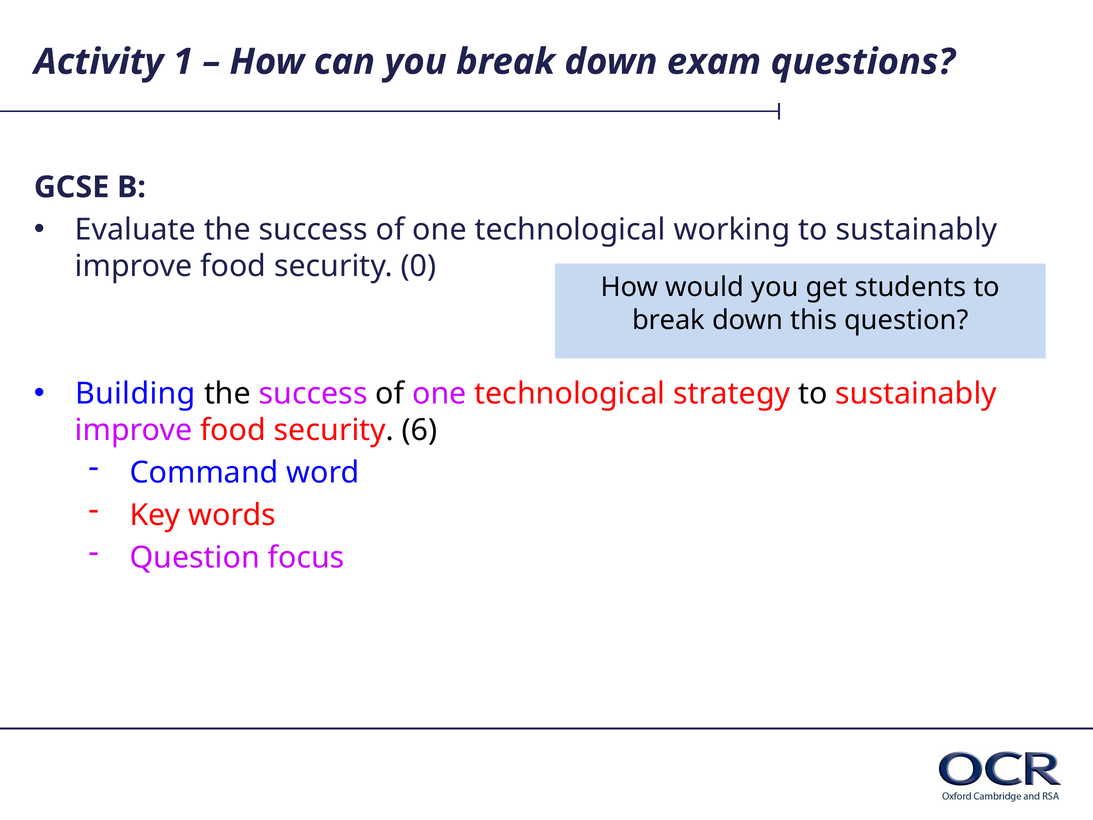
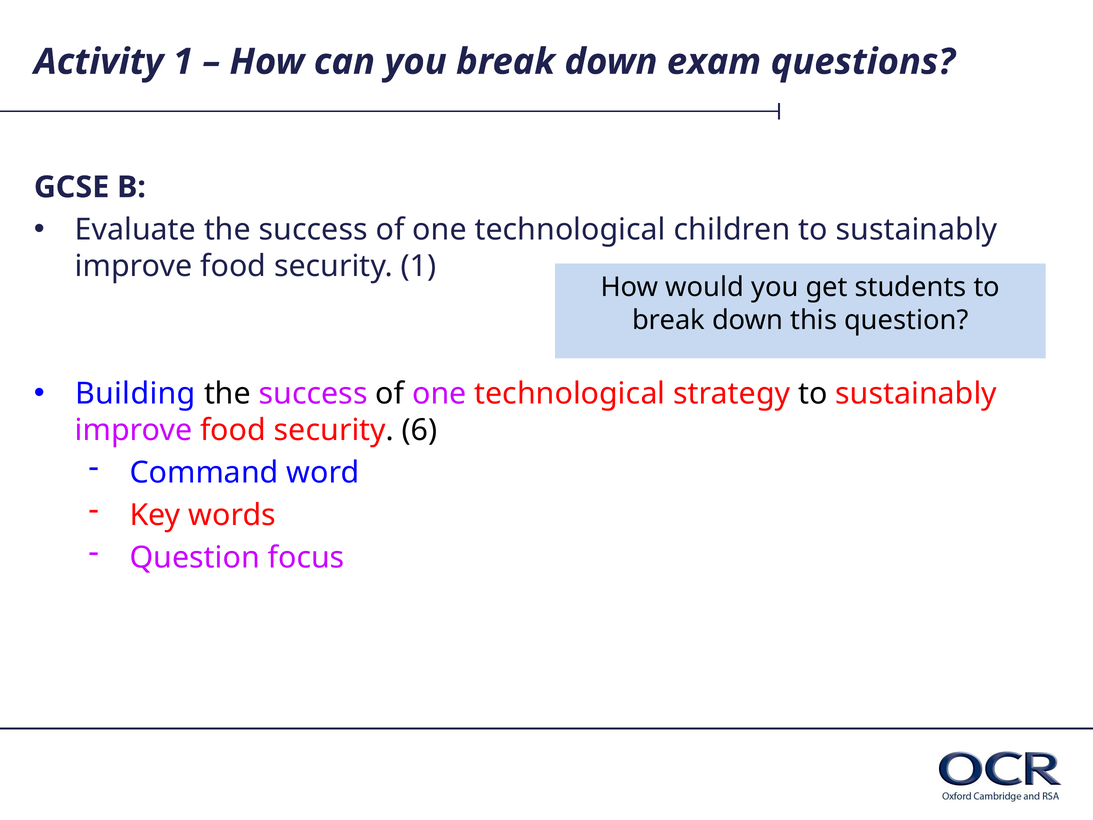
working: working -> children
security 0: 0 -> 1
